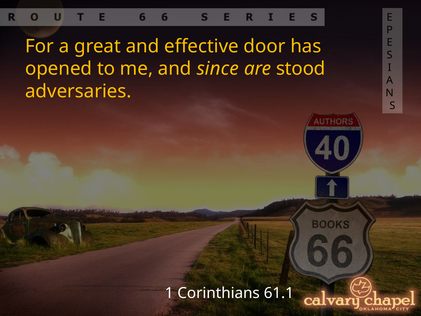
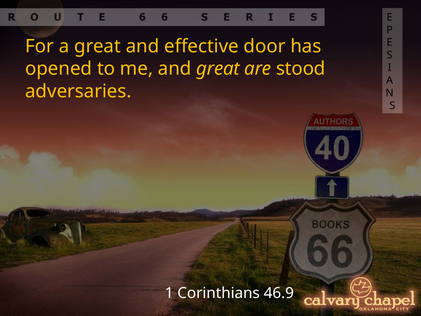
and since: since -> great
61.1: 61.1 -> 46.9
